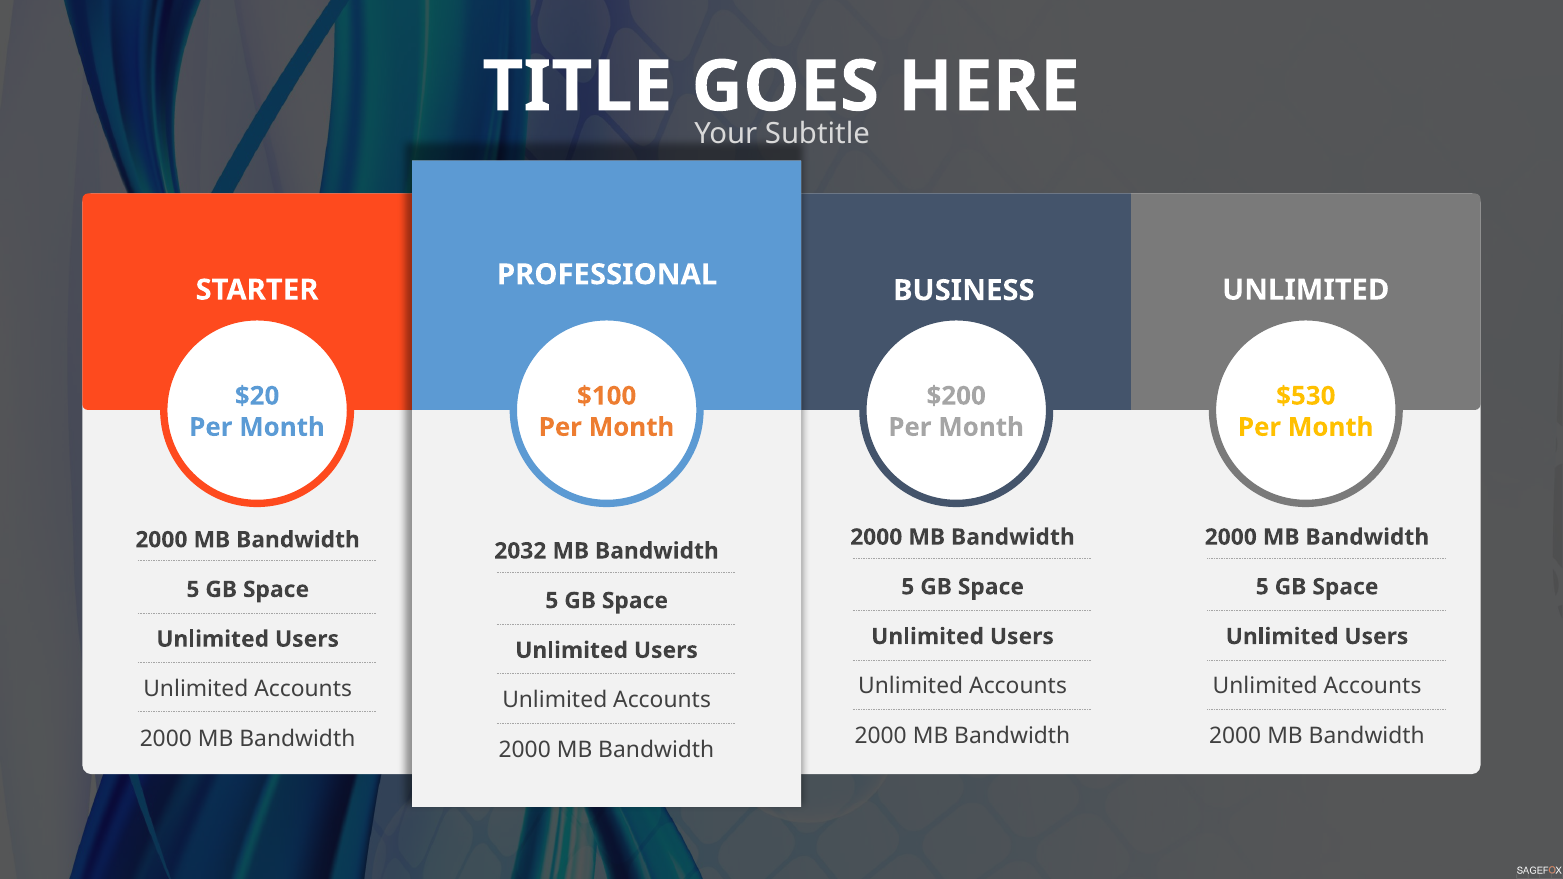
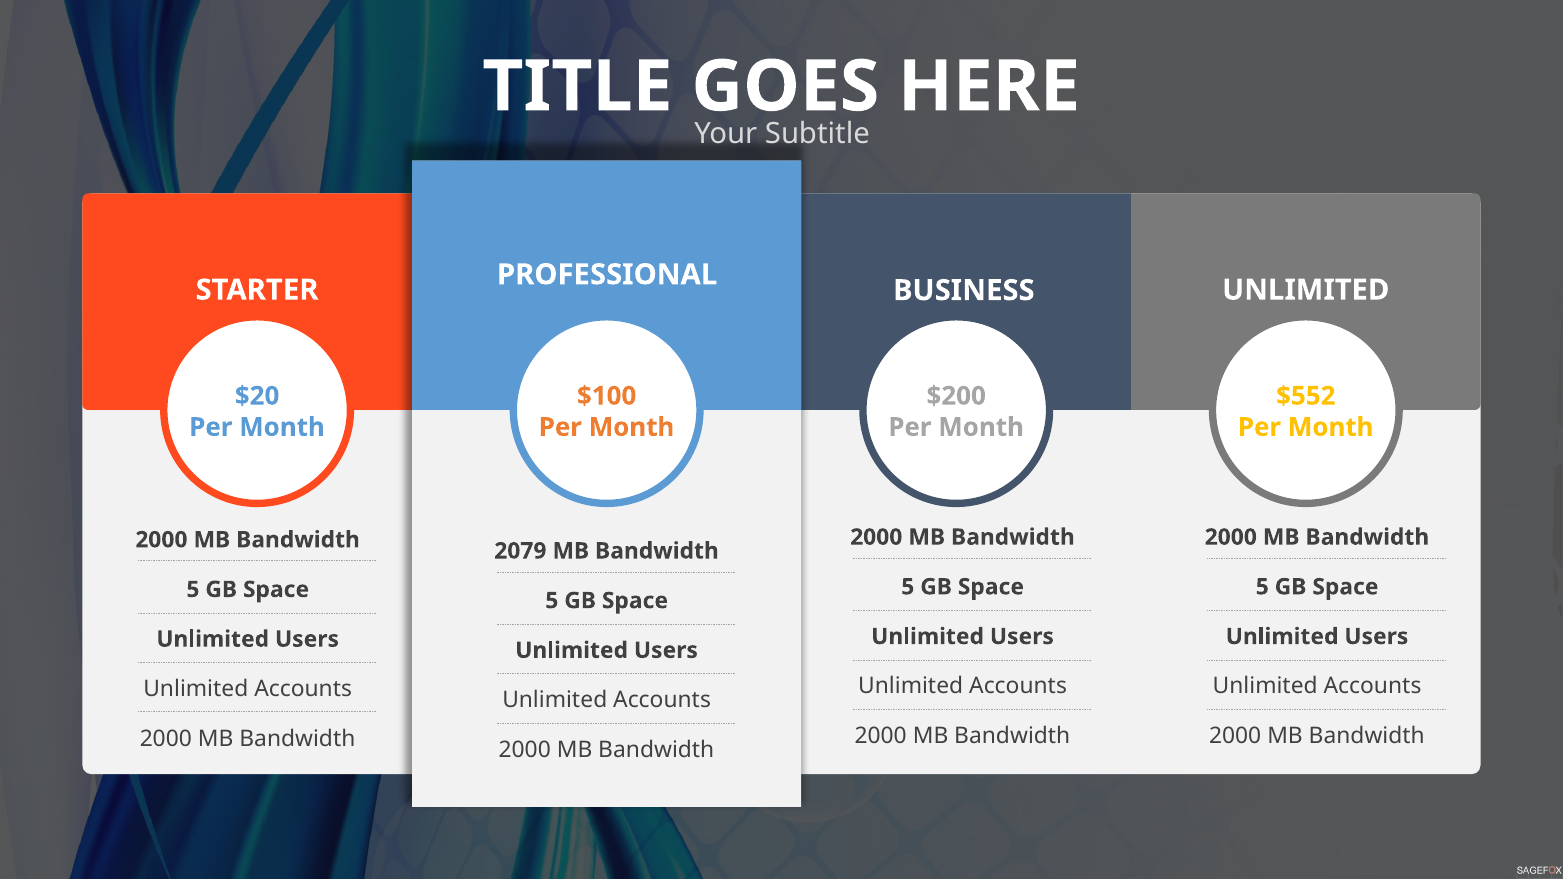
$530: $530 -> $552
2032: 2032 -> 2079
